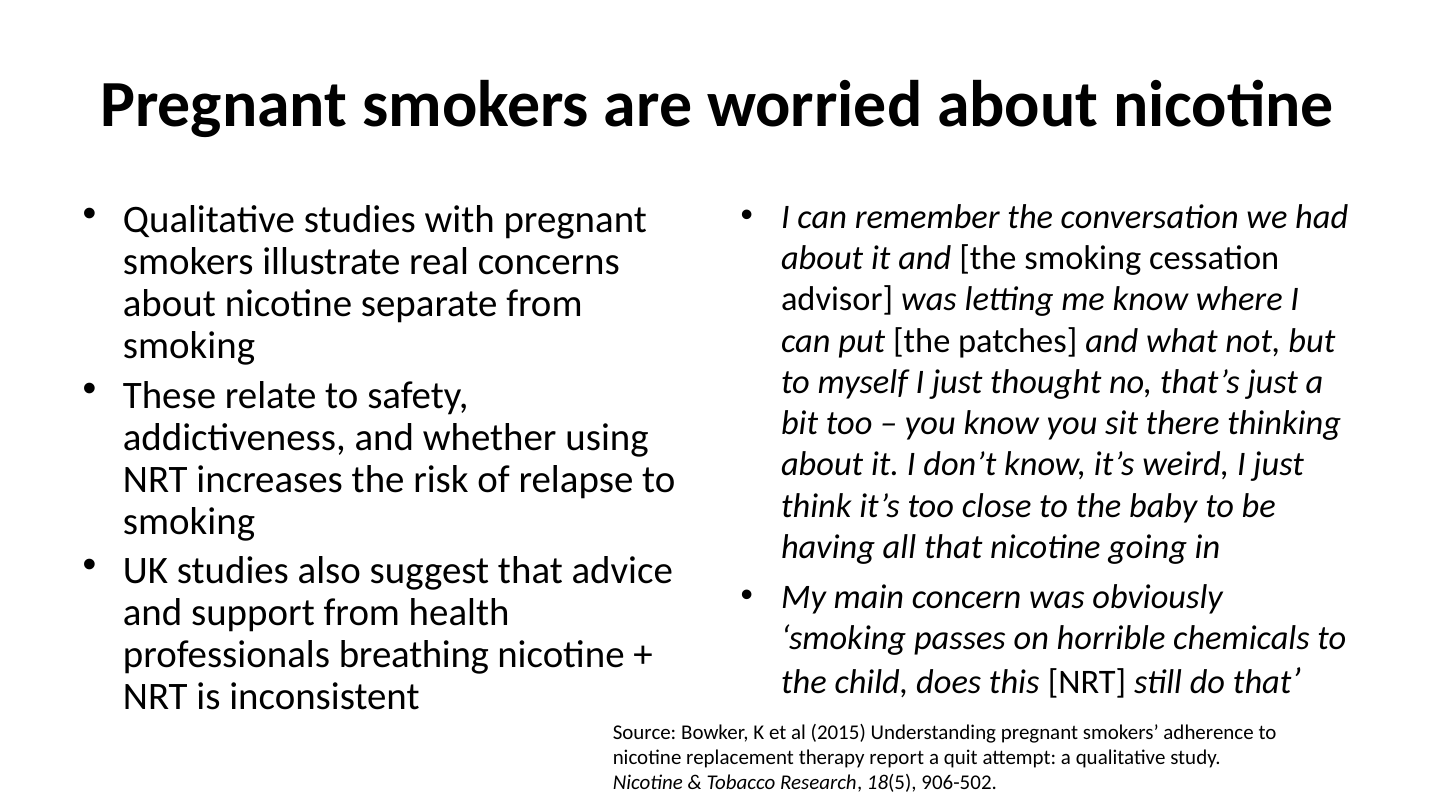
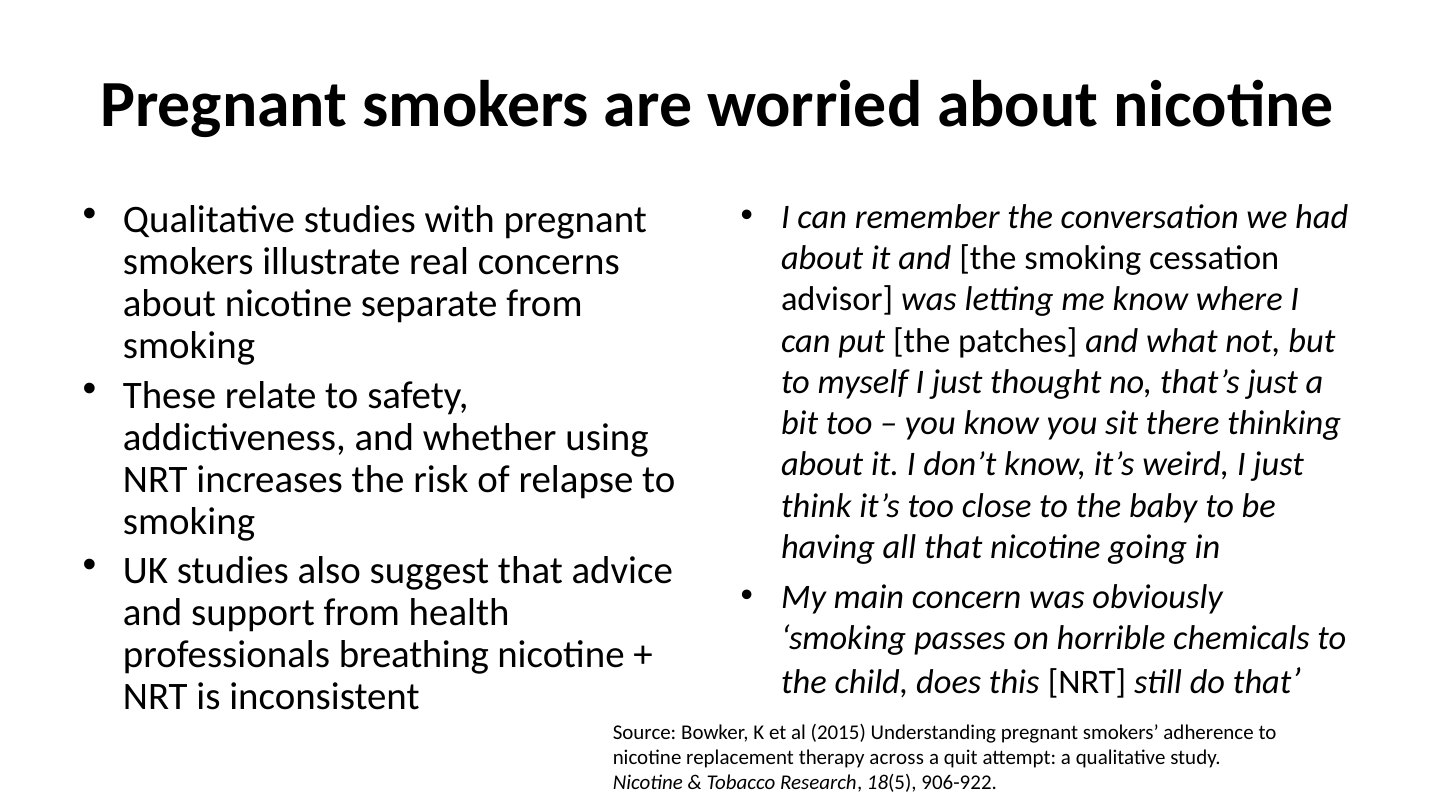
report: report -> across
906-502: 906-502 -> 906-922
